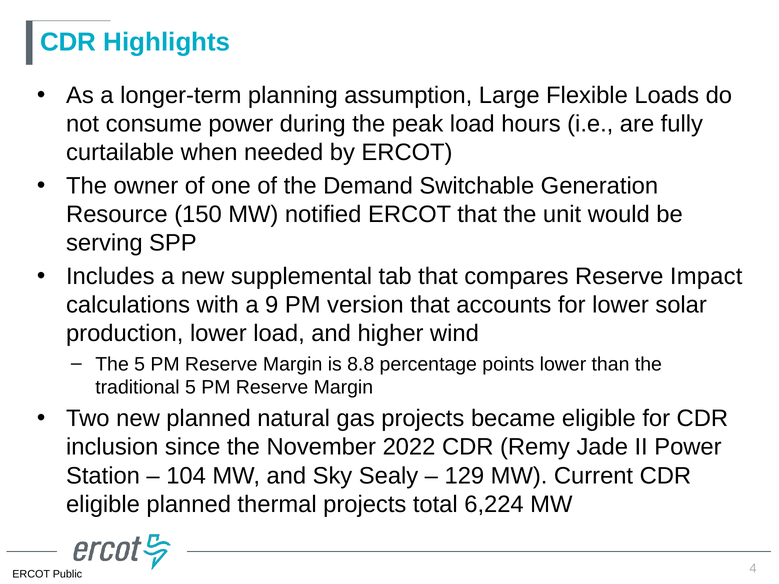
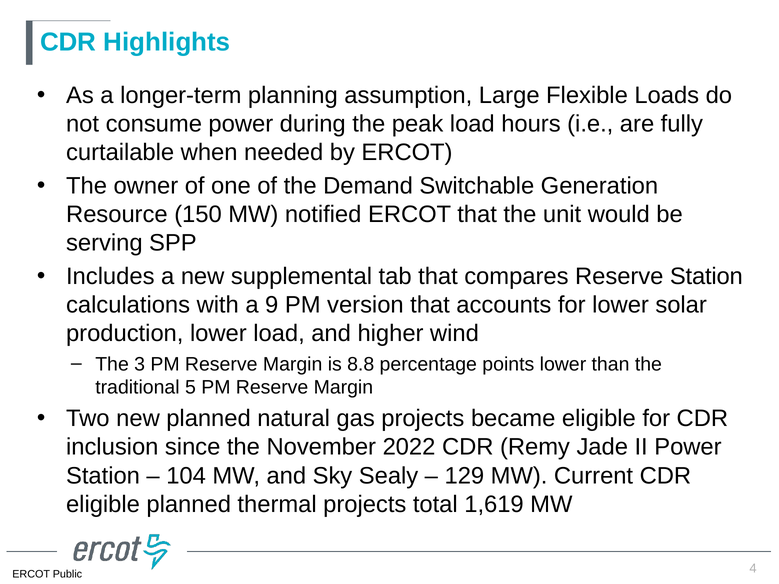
Reserve Impact: Impact -> Station
The 5: 5 -> 3
6,224: 6,224 -> 1,619
